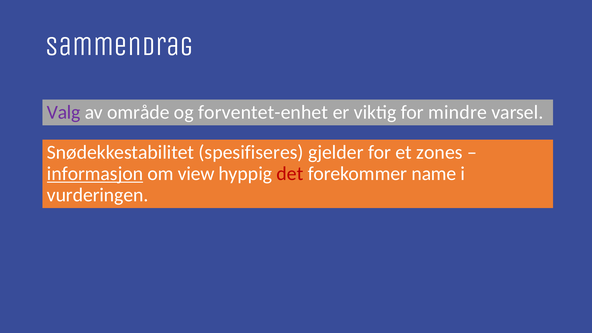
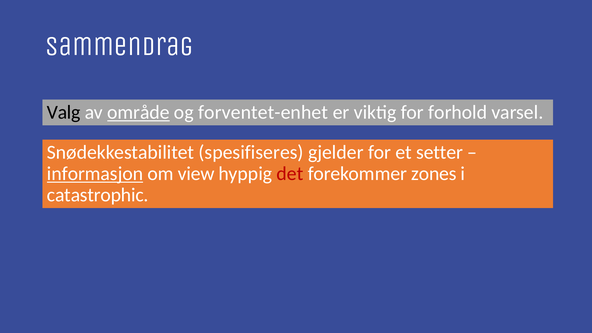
Valg colour: purple -> black
område underline: none -> present
mindre: mindre -> forhold
zones: zones -> setter
name: name -> zones
vurderingen: vurderingen -> catastrophic
